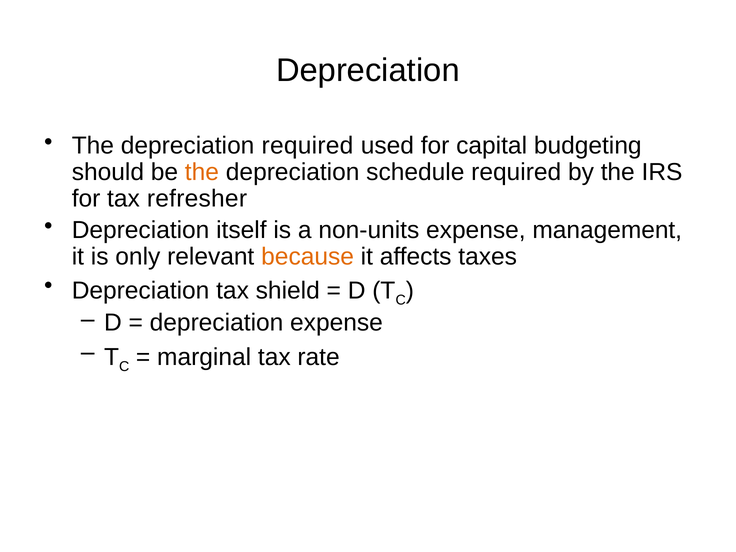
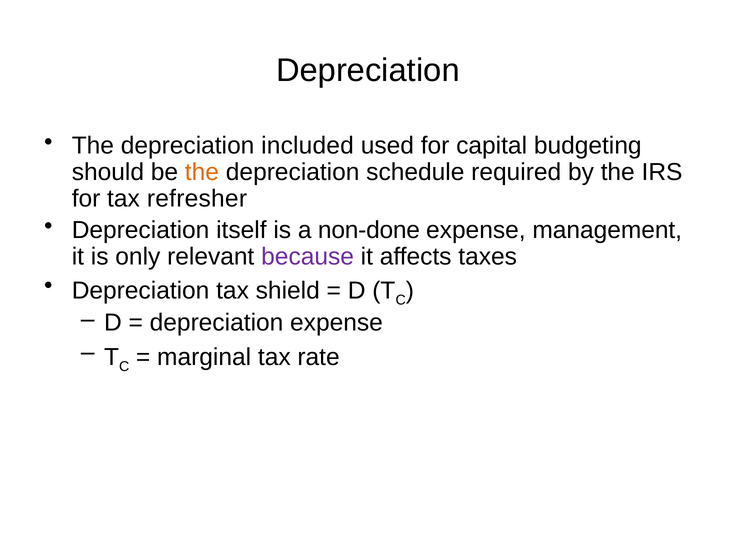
depreciation required: required -> included
non-units: non-units -> non-done
because colour: orange -> purple
